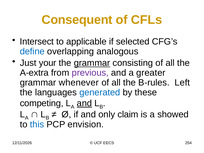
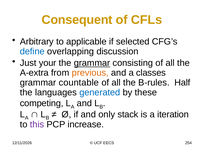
Intersect: Intersect -> Arbitrary
analogous: analogous -> discussion
previous colour: purple -> orange
greater: greater -> classes
whenever: whenever -> countable
Left: Left -> Half
and at (84, 103) underline: present -> none
claim: claim -> stack
showed: showed -> iteration
this colour: blue -> purple
envision: envision -> increase
